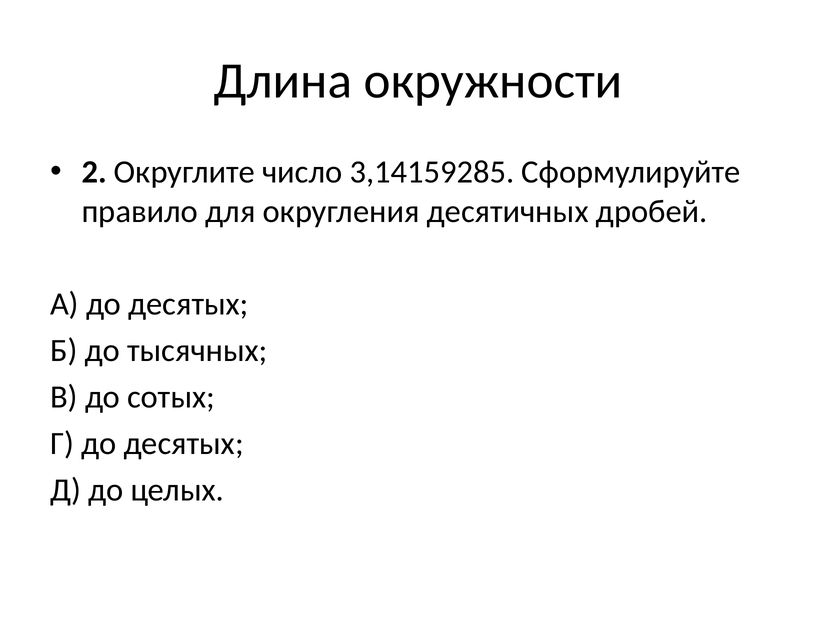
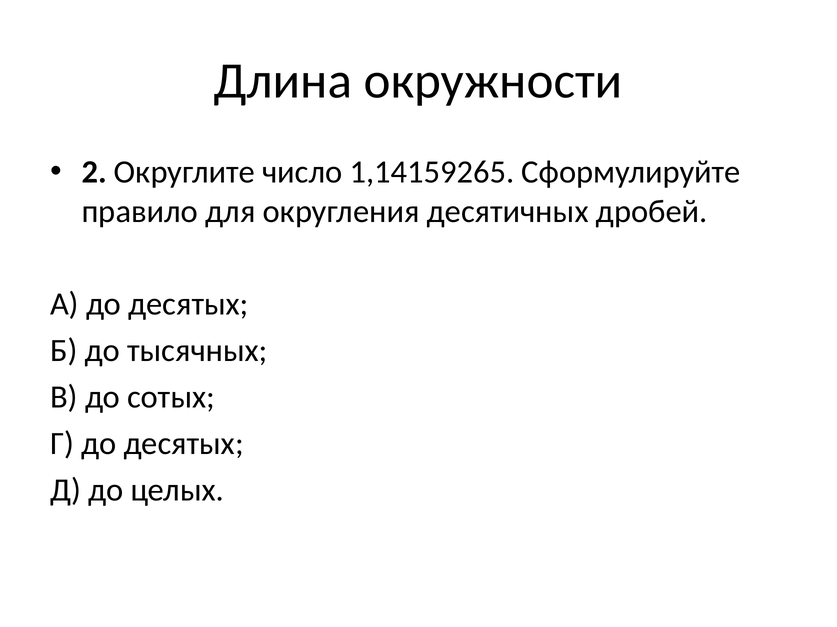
3,14159285: 3,14159285 -> 1,14159265
